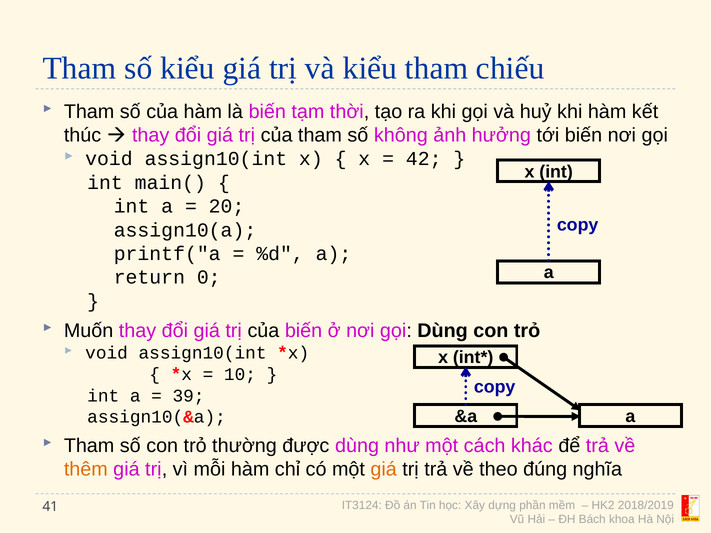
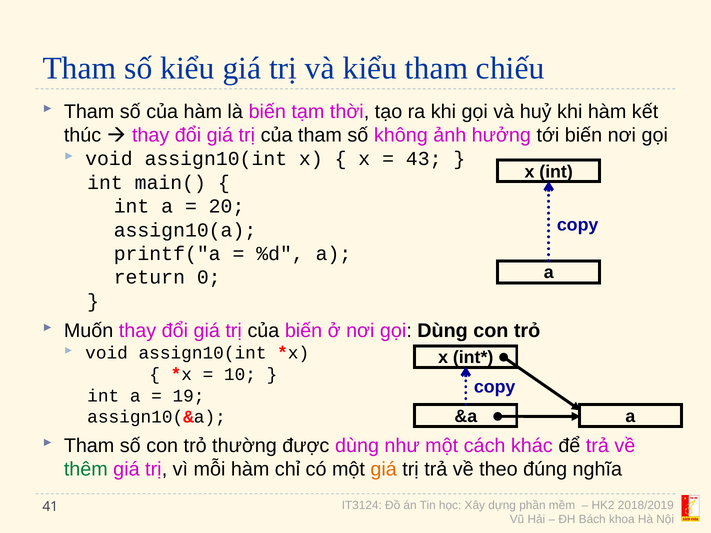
42: 42 -> 43
39: 39 -> 19
thêm colour: orange -> green
